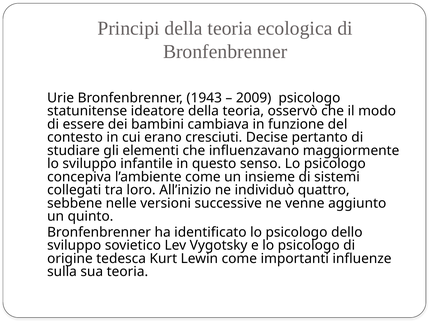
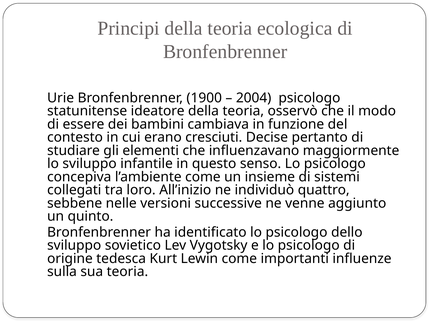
1943: 1943 -> 1900
2009: 2009 -> 2004
